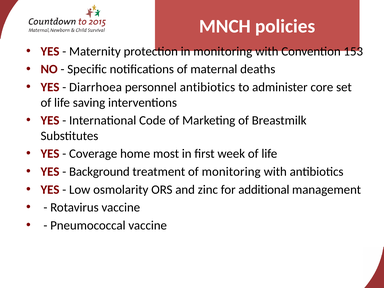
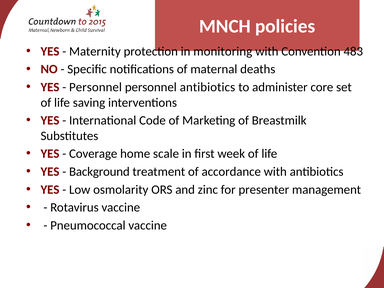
153: 153 -> 483
Diarrhoea at (95, 87): Diarrhoea -> Personnel
most: most -> scale
of monitoring: monitoring -> accordance
additional: additional -> presenter
